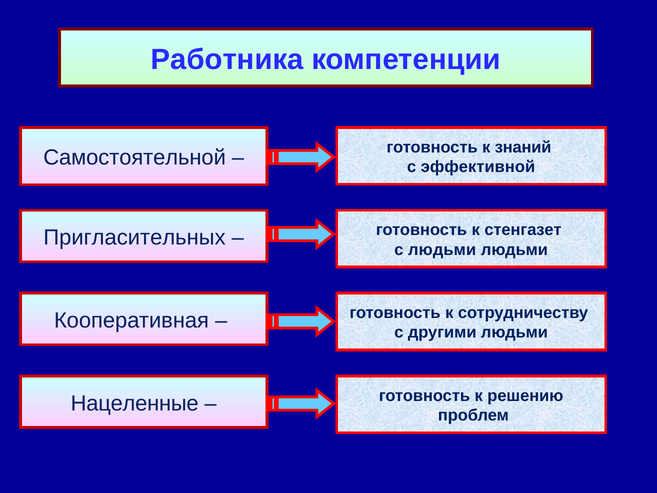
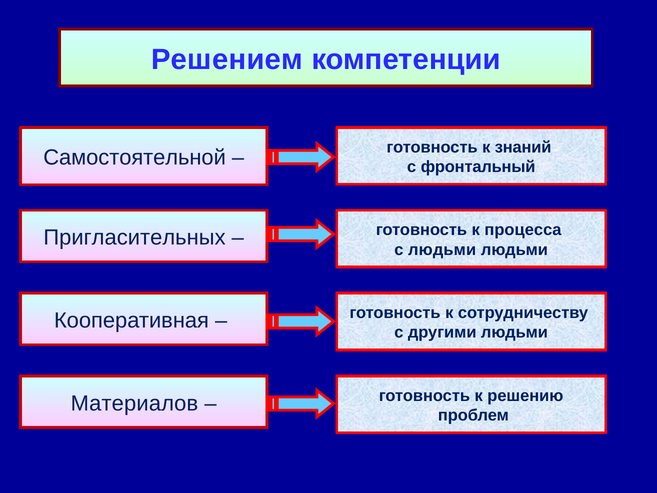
Работника: Работника -> Решением
эффективной: эффективной -> фронтальный
стенгазет: стенгазет -> процесса
Нацеленные: Нацеленные -> Материалов
